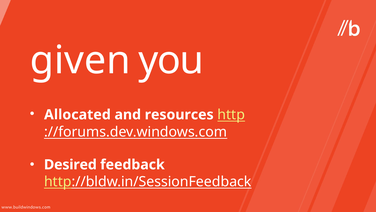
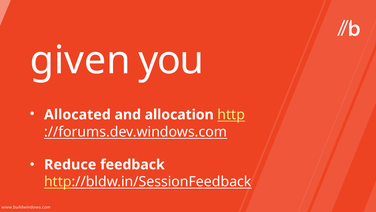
resources: resources -> allocation
Desired: Desired -> Reduce
